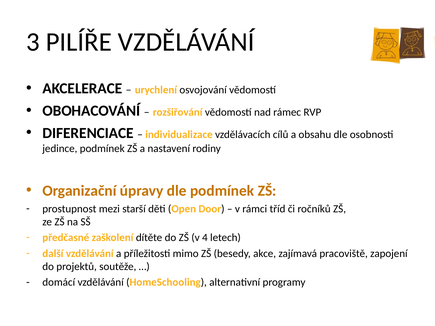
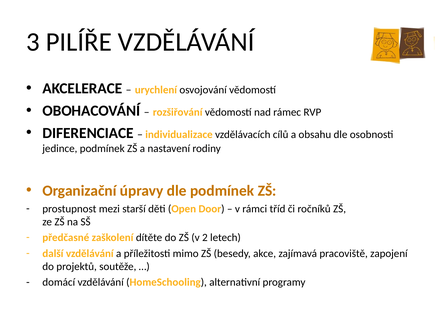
4: 4 -> 2
